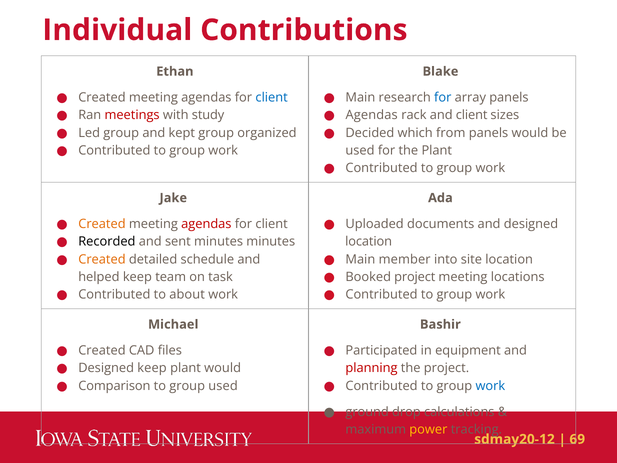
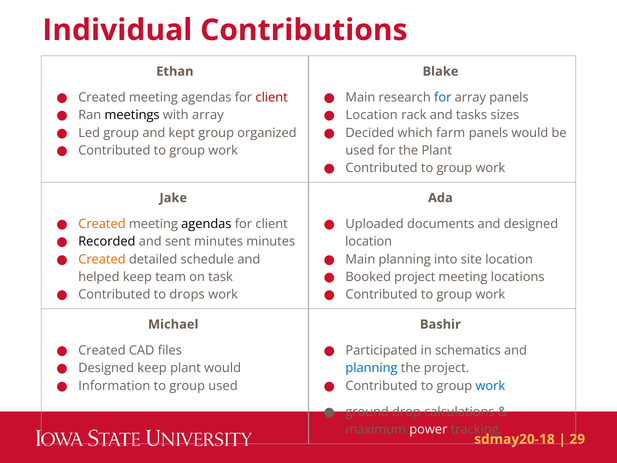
client at (272, 98) colour: blue -> red
meetings colour: red -> black
with study: study -> array
Agendas at (372, 115): Agendas -> Location
and client: client -> tasks
from: from -> farm
agendas at (206, 224) colour: red -> black
Main member: member -> planning
about: about -> drops
equipment: equipment -> schematics
planning at (372, 368) colour: red -> blue
Comparison: Comparison -> Information
power colour: yellow -> white
sdmay20-12: sdmay20-12 -> sdmay20-18
69: 69 -> 29
